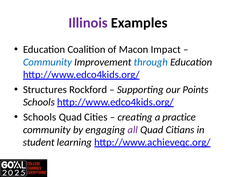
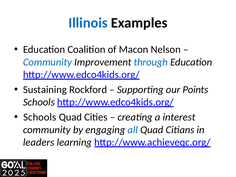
Illinois colour: purple -> blue
Impact: Impact -> Nelson
Structures: Structures -> Sustaining
practice: practice -> interest
all colour: purple -> blue
student: student -> leaders
